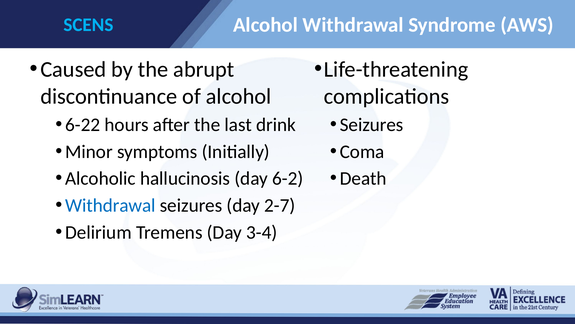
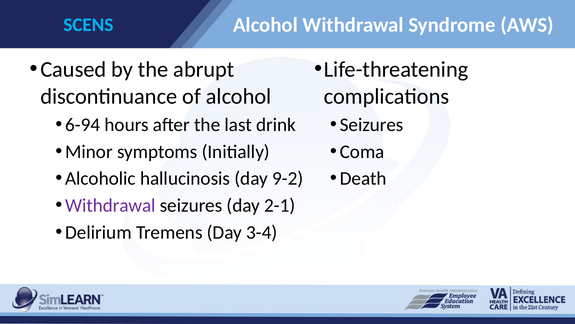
6-22: 6-22 -> 6-94
6-2: 6-2 -> 9-2
Withdrawal at (110, 205) colour: blue -> purple
2-7: 2-7 -> 2-1
